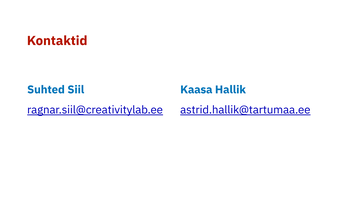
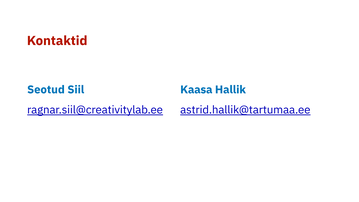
Suhted: Suhted -> Seotud
